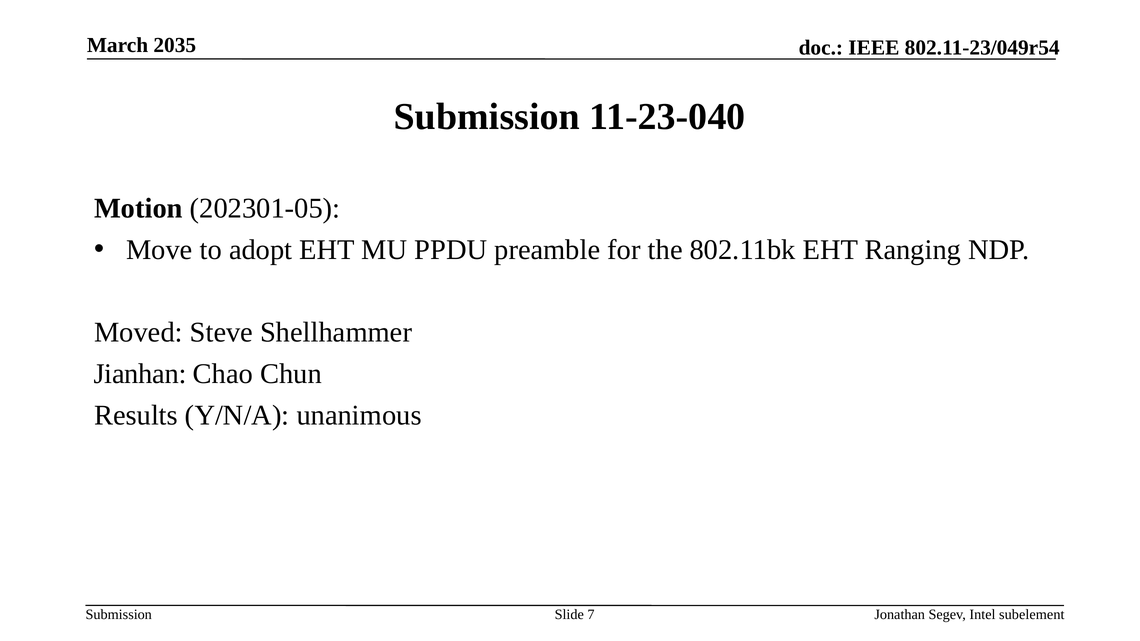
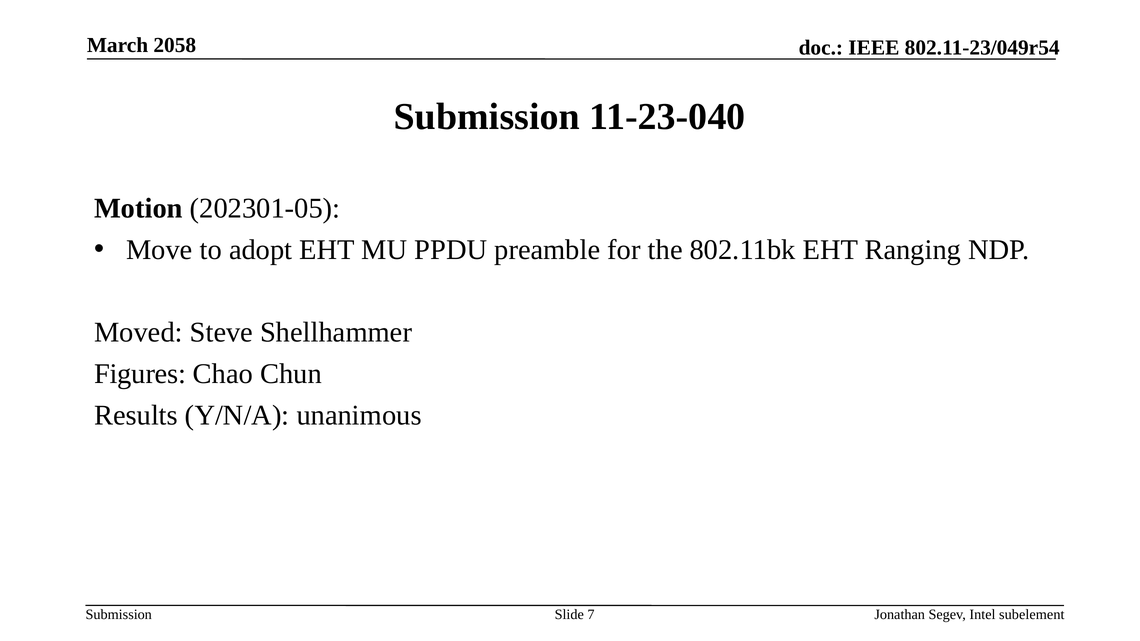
2035: 2035 -> 2058
Jianhan: Jianhan -> Figures
